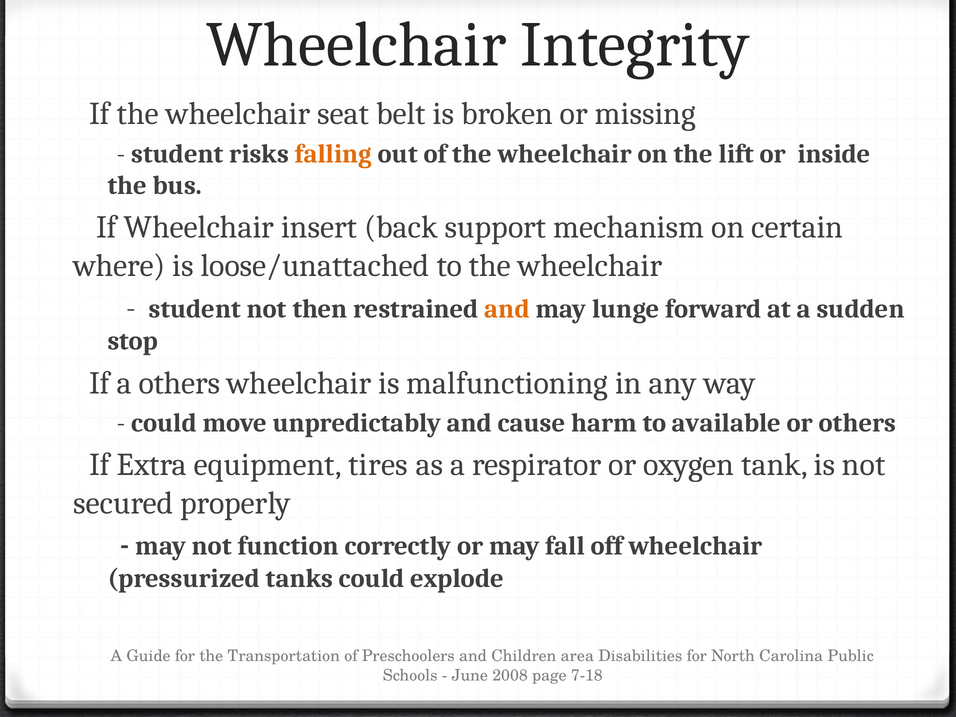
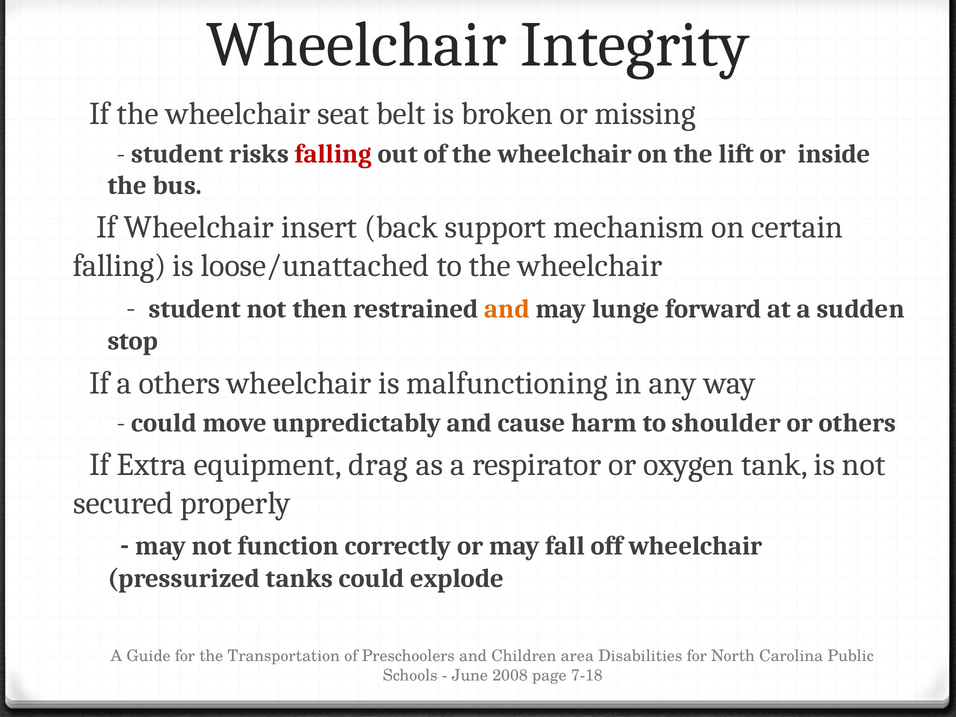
falling at (333, 154) colour: orange -> red
where at (119, 266): where -> falling
available: available -> shoulder
tires: tires -> drag
